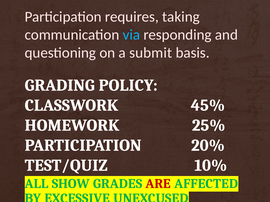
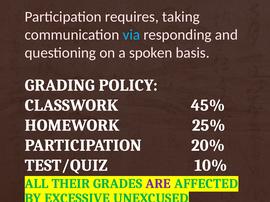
submit: submit -> spoken
SHOW: SHOW -> THEIR
ARE colour: red -> purple
